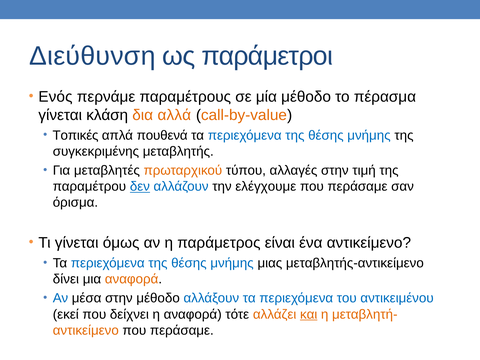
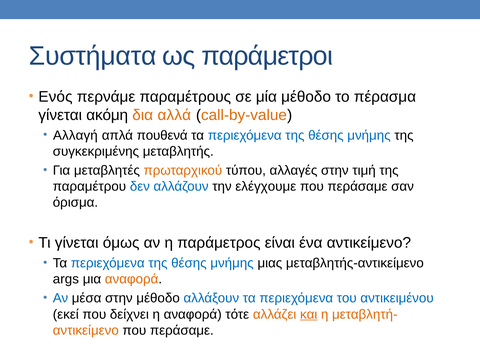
Διεύθυνση: Διεύθυνση -> Συστήματα
κλάση: κλάση -> ακόμη
Τοπικές: Τοπικές -> Αλλαγή
δεν underline: present -> none
δίνει: δίνει -> args
